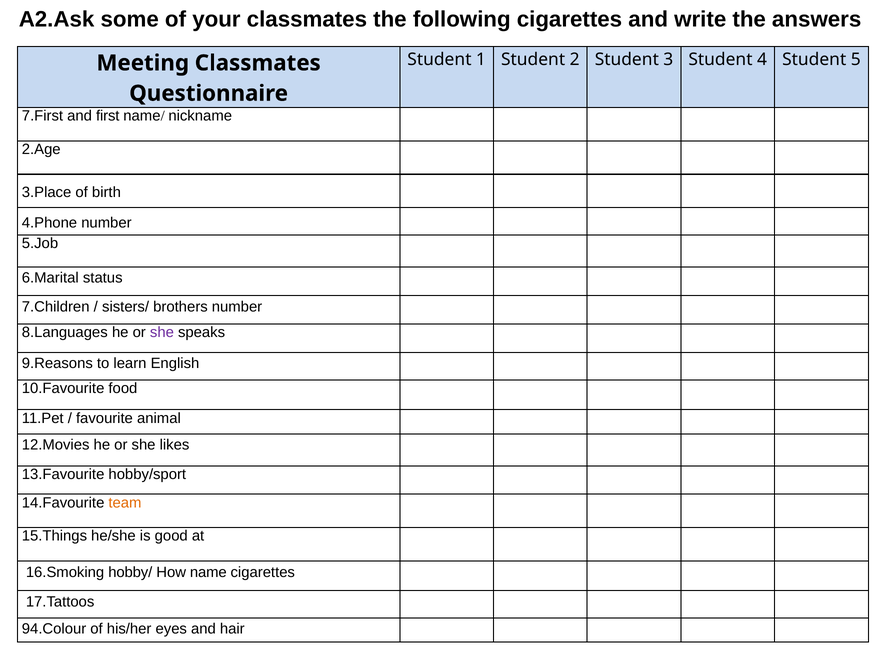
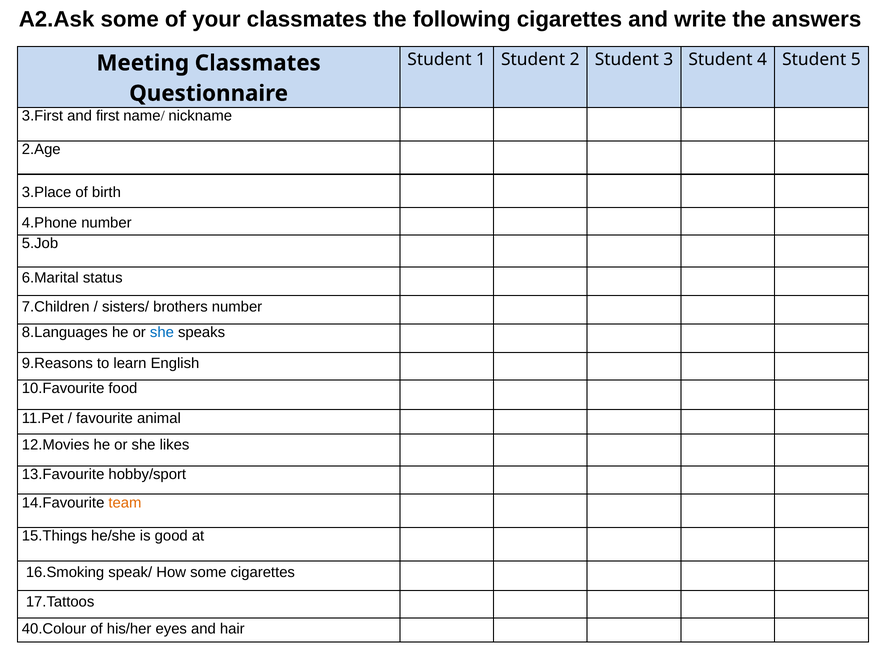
7.First: 7.First -> 3.First
she at (162, 332) colour: purple -> blue
hobby/: hobby/ -> speak/
How name: name -> some
94.Colour: 94.Colour -> 40.Colour
